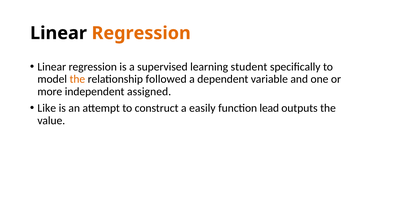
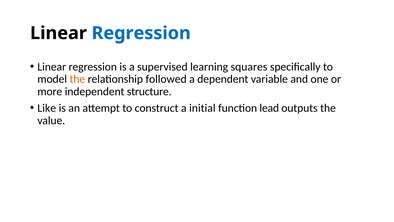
Regression at (141, 33) colour: orange -> blue
student: student -> squares
assigned: assigned -> structure
easily: easily -> initial
